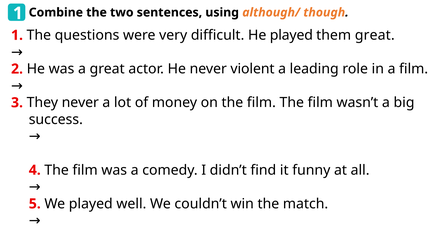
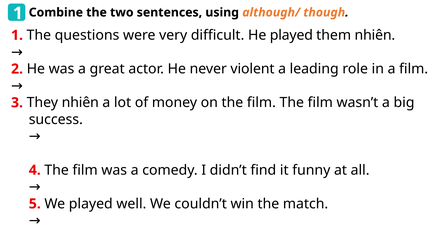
them great: great -> nhiên
They never: never -> nhiên
